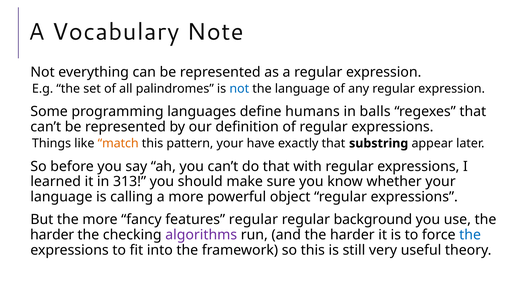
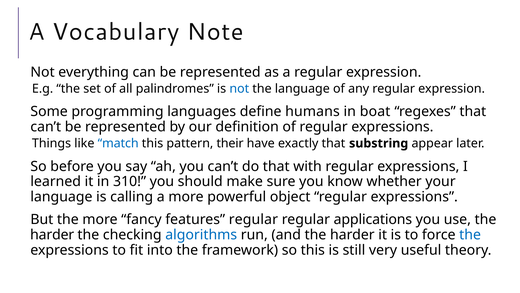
balls: balls -> boat
match colour: orange -> blue
pattern your: your -> their
313: 313 -> 310
background: background -> applications
algorithms colour: purple -> blue
